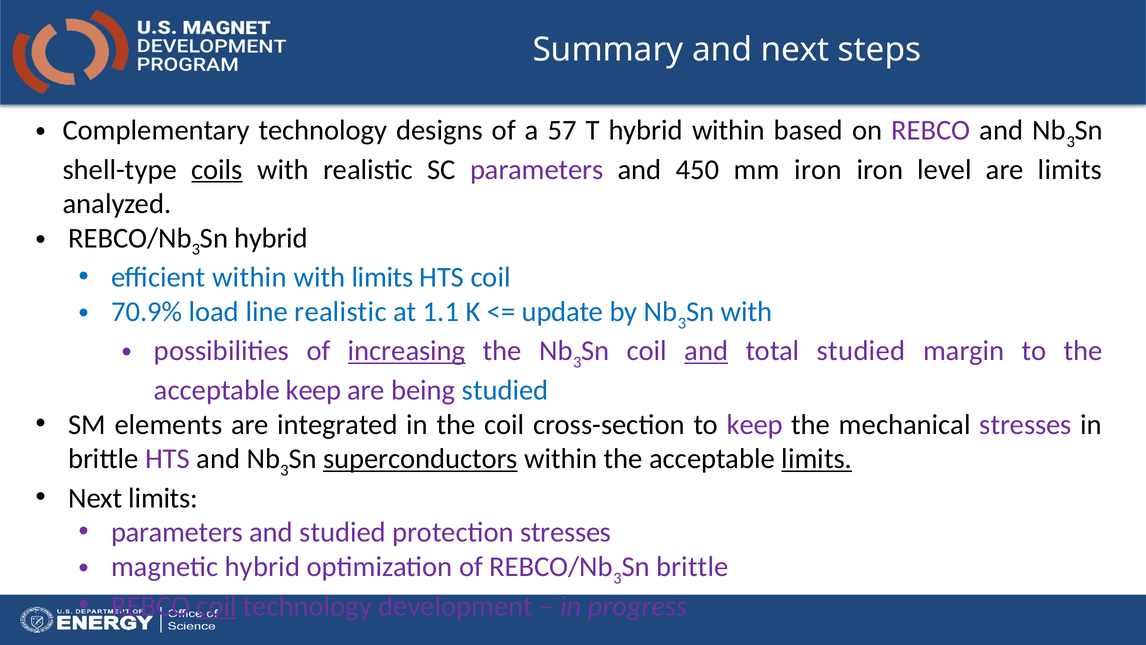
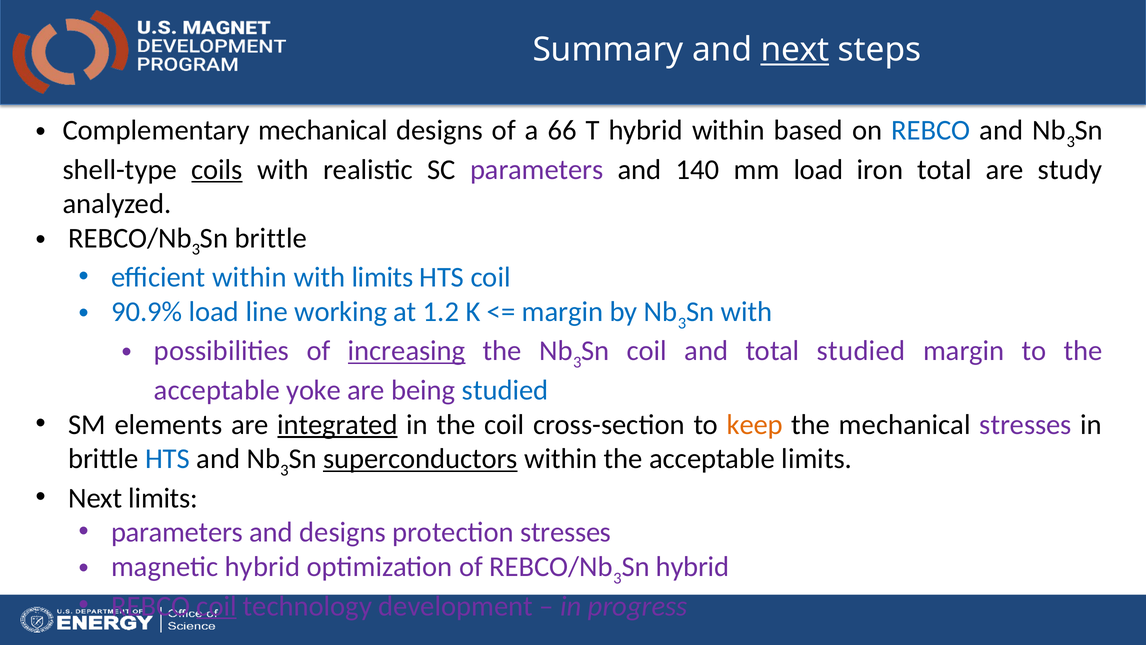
next at (795, 50) underline: none -> present
Complementary technology: technology -> mechanical
57: 57 -> 66
REBCO at (931, 130) colour: purple -> blue
450: 450 -> 140
mm iron: iron -> load
iron level: level -> total
are limits: limits -> study
hybrid at (271, 238): hybrid -> brittle
70.9%: 70.9% -> 90.9%
line realistic: realistic -> working
1.1: 1.1 -> 1.2
update at (563, 312): update -> margin
and at (706, 351) underline: present -> none
acceptable keep: keep -> yoke
integrated underline: none -> present
keep at (755, 424) colour: purple -> orange
HTS at (167, 459) colour: purple -> blue
limits at (817, 459) underline: present -> none
and studied: studied -> designs
brittle at (692, 567): brittle -> hybrid
